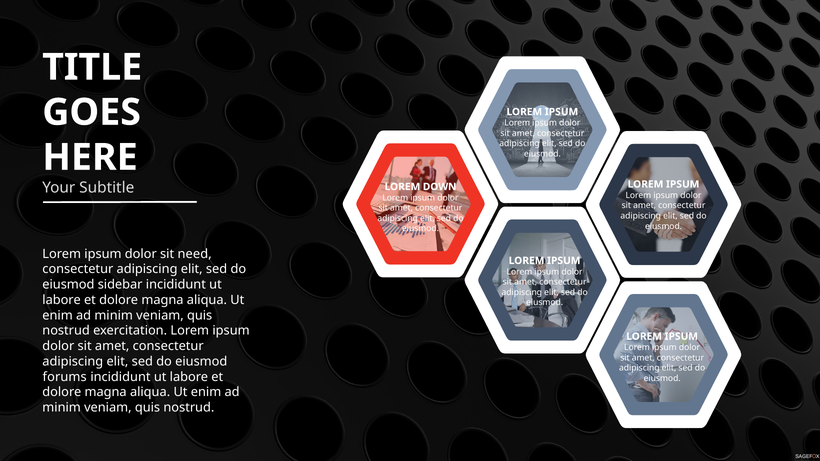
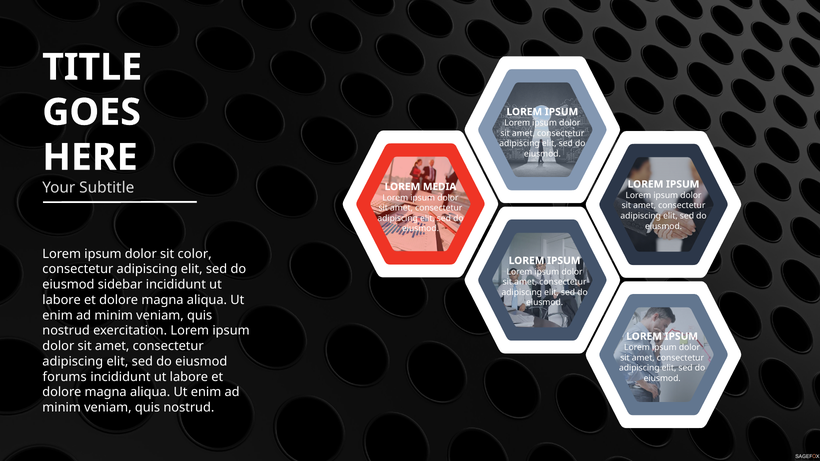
DOWN: DOWN -> MEDIA
need: need -> color
